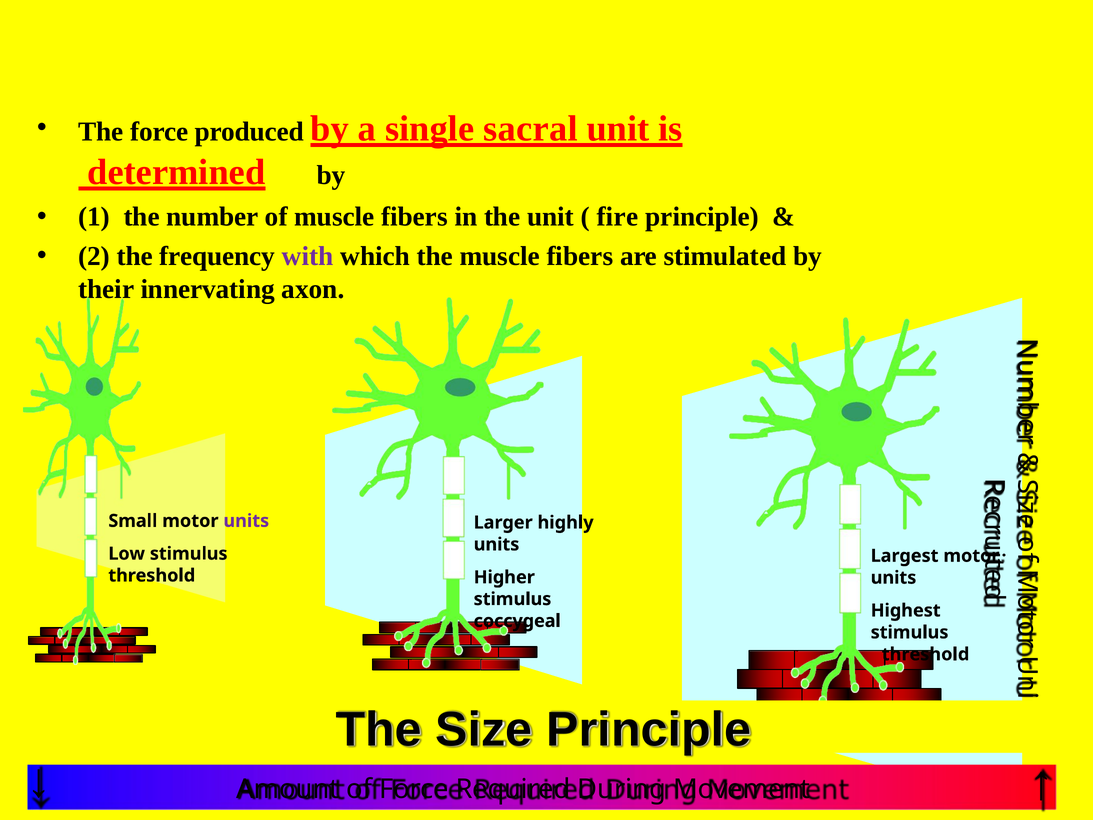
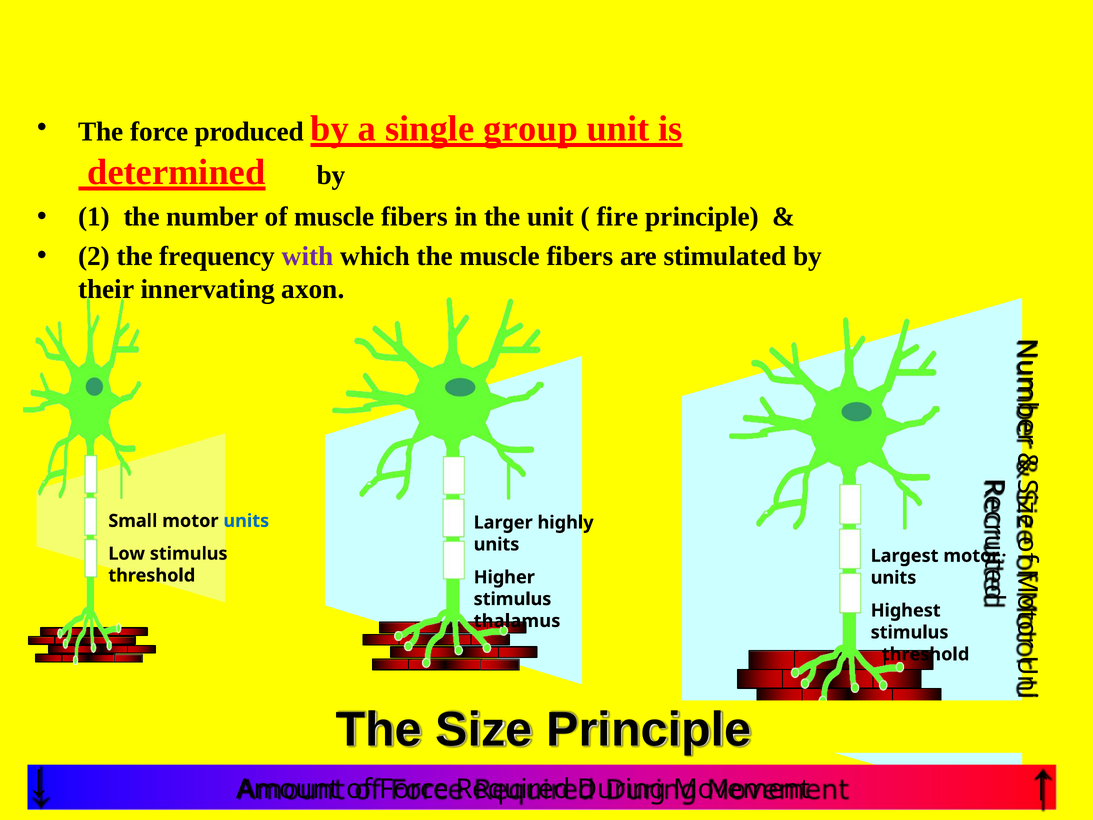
sacral: sacral -> group
units at (246, 521) colour: purple -> blue
coccygeal: coccygeal -> thalamus
